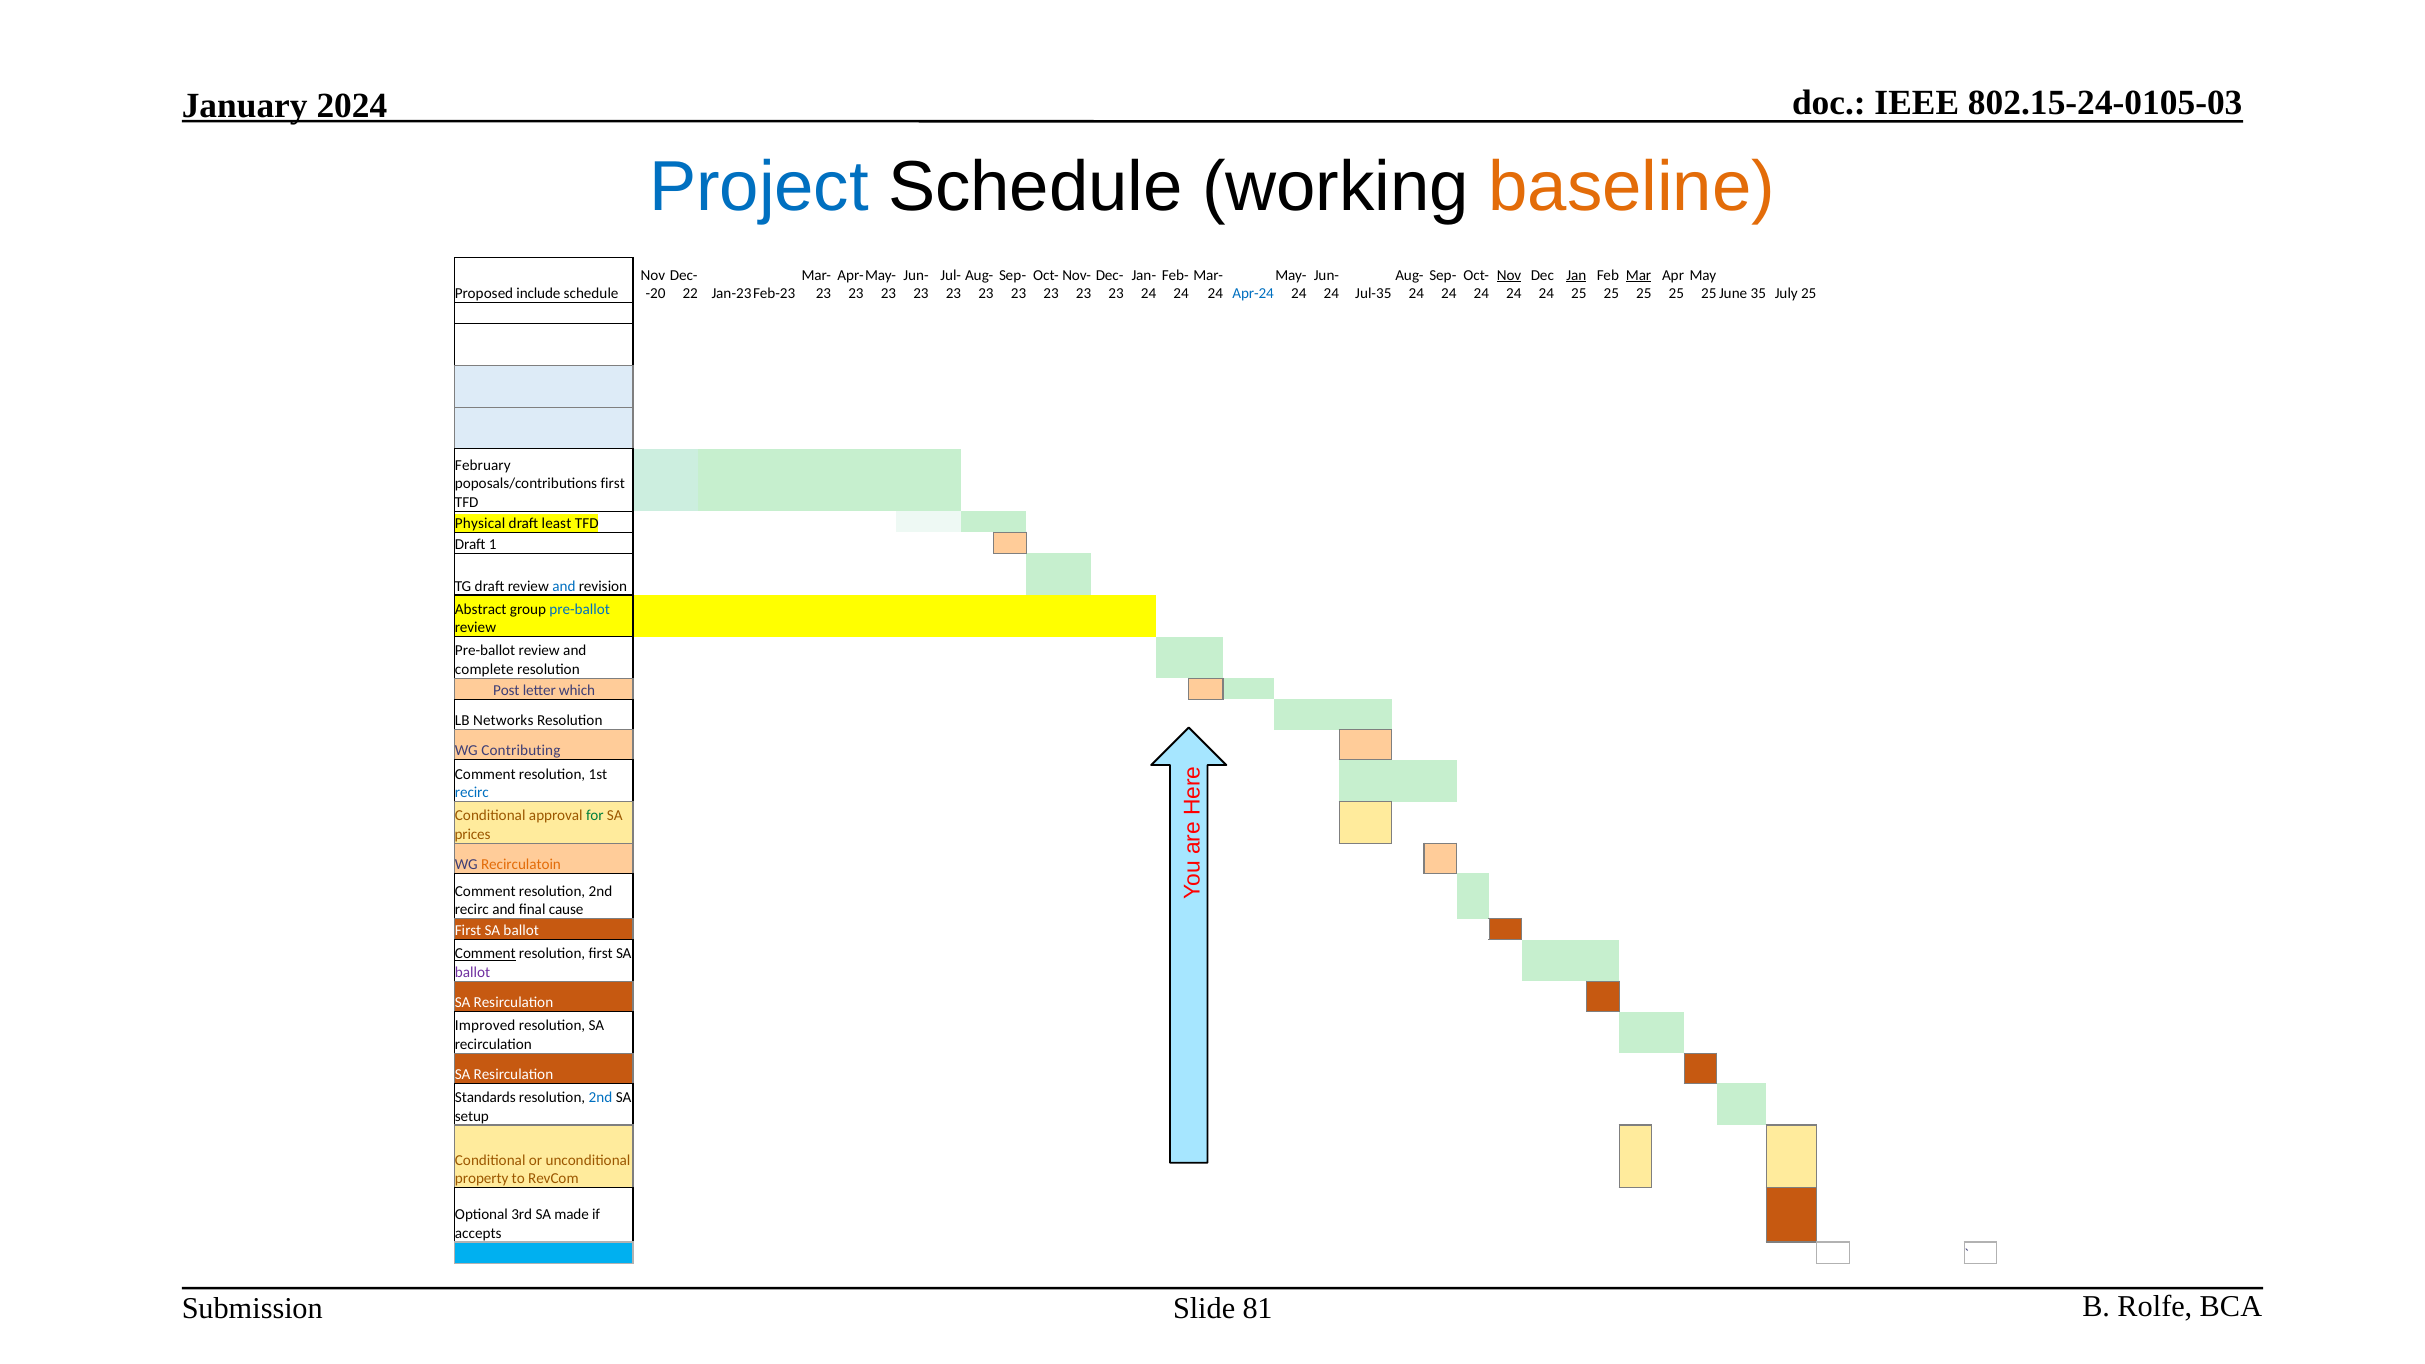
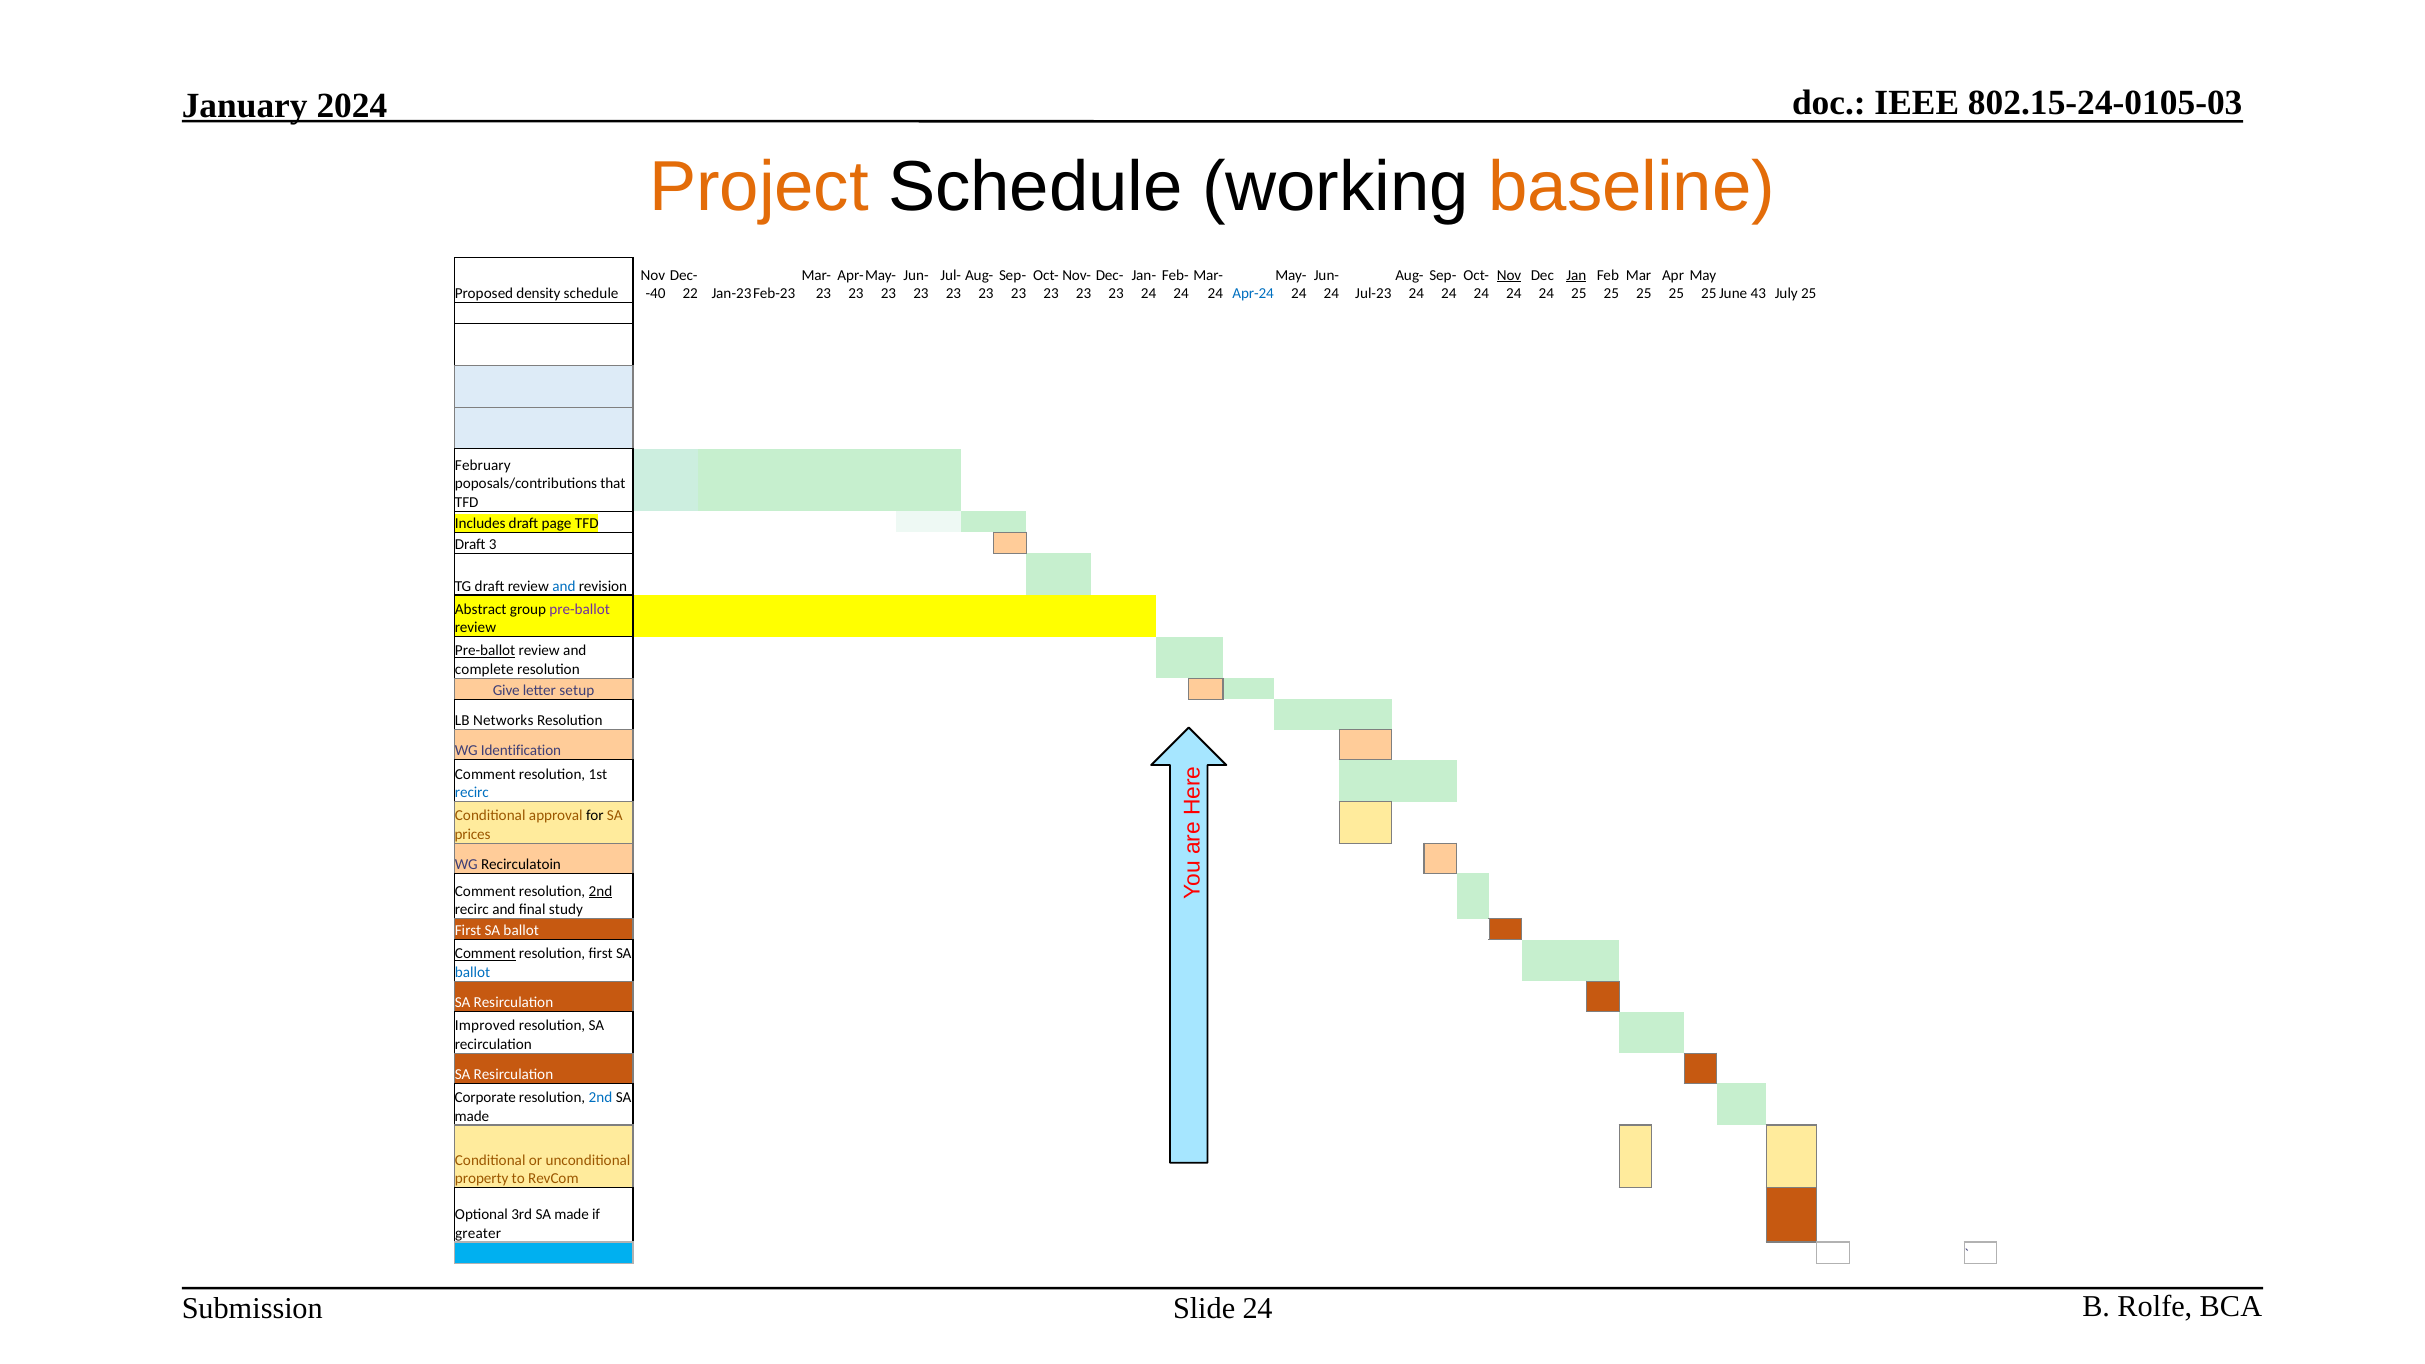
Project colour: blue -> orange
Mar underline: present -> none
include: include -> density
-20: -20 -> -40
Jul-35: Jul-35 -> Jul-23
35: 35 -> 43
poposals/contributions first: first -> that
Physical: Physical -> Includes
least: least -> page
1: 1 -> 3
pre-ballot at (580, 609) colour: blue -> purple
Pre-ballot at (485, 651) underline: none -> present
Post: Post -> Give
which: which -> setup
Contributing: Contributing -> Identification
for colour: green -> black
Recirculatoin colour: orange -> black
2nd at (600, 891) underline: none -> present
cause: cause -> study
ballot at (473, 972) colour: purple -> blue
Standards: Standards -> Corporate
setup at (472, 1116): setup -> made
accepts: accepts -> greater
Slide 81: 81 -> 24
